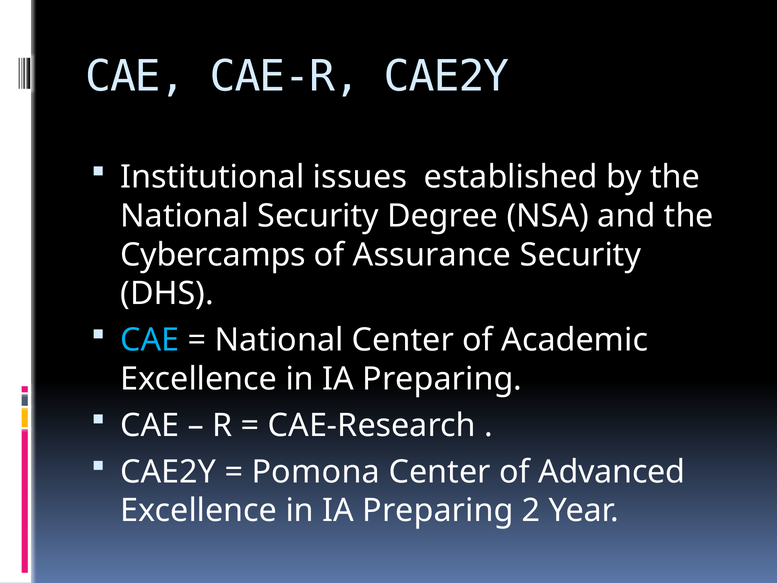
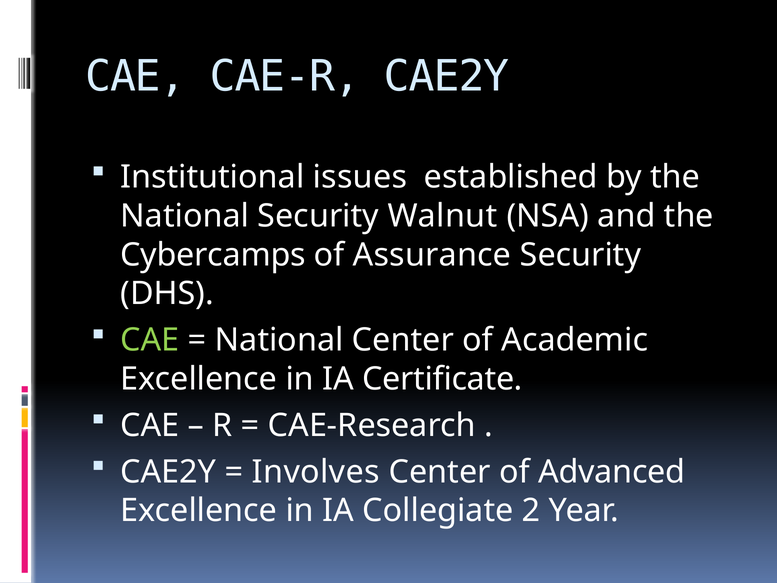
Degree: Degree -> Walnut
CAE at (150, 340) colour: light blue -> light green
Preparing at (442, 379): Preparing -> Certificate
Pomona: Pomona -> Involves
Preparing at (438, 511): Preparing -> Collegiate
